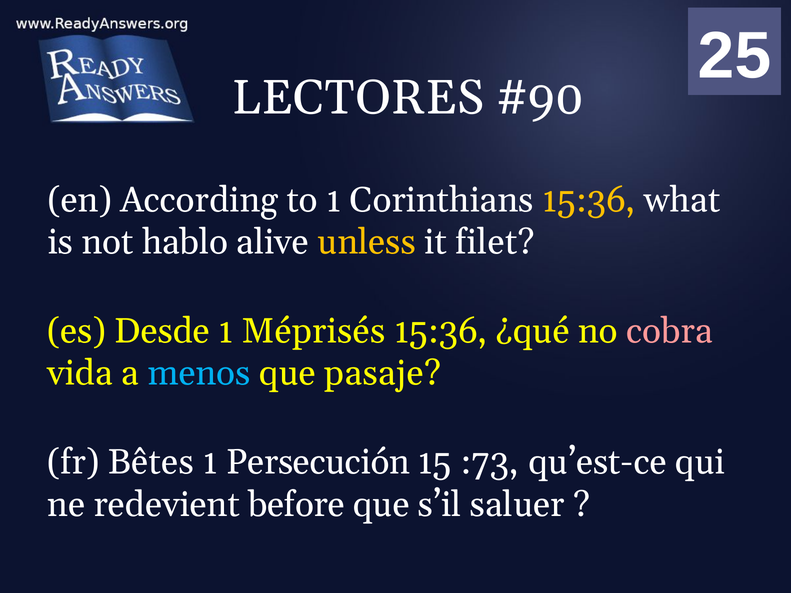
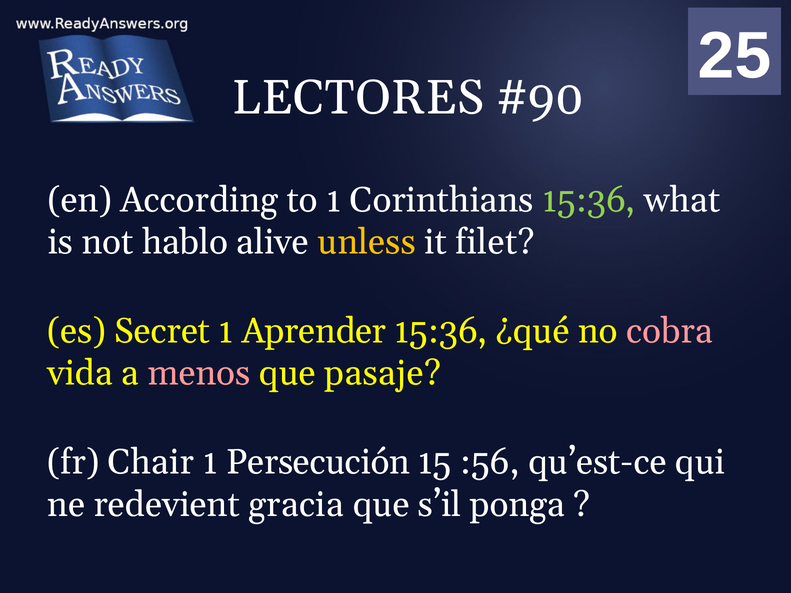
15:36 at (589, 200) colour: yellow -> light green
Desde: Desde -> Secret
Méprisés: Méprisés -> Aprender
menos colour: light blue -> pink
Bêtes: Bêtes -> Chair
:73: :73 -> :56
before: before -> gracia
saluer: saluer -> ponga
